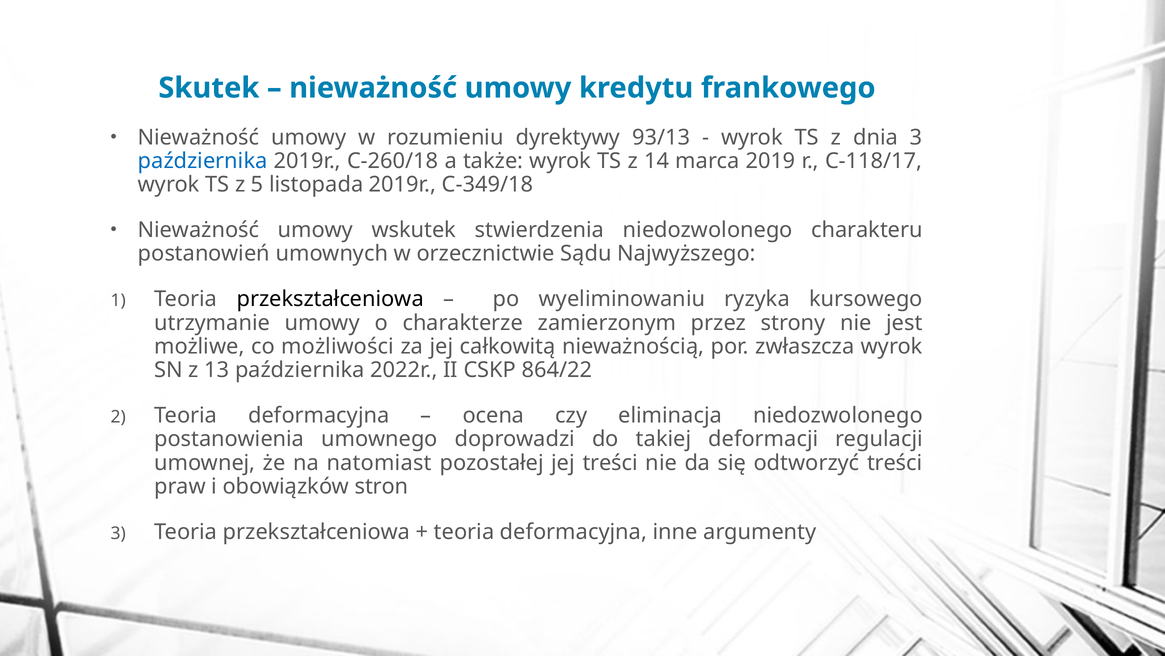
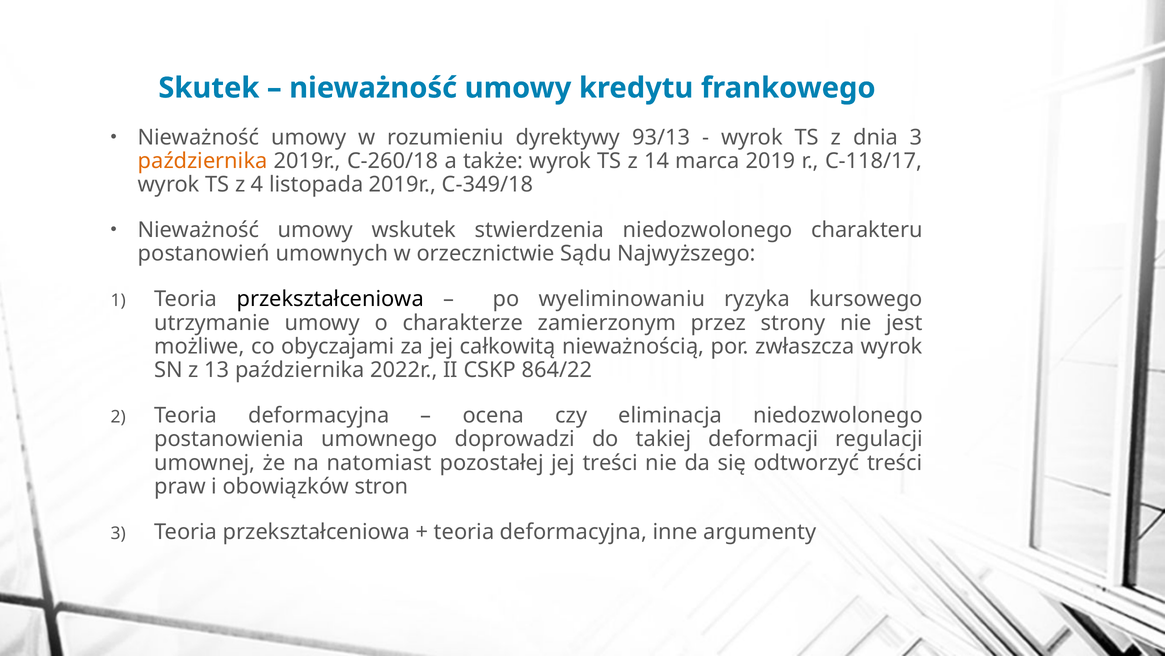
października at (203, 161) colour: blue -> orange
5: 5 -> 4
możliwości: możliwości -> obyczajami
